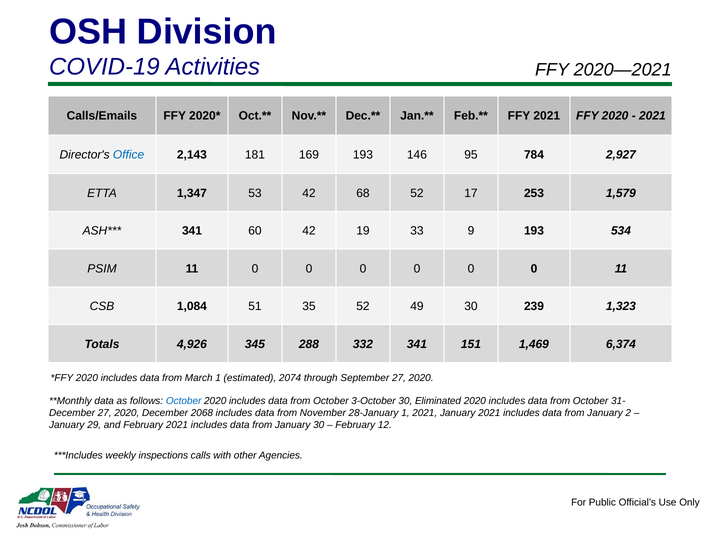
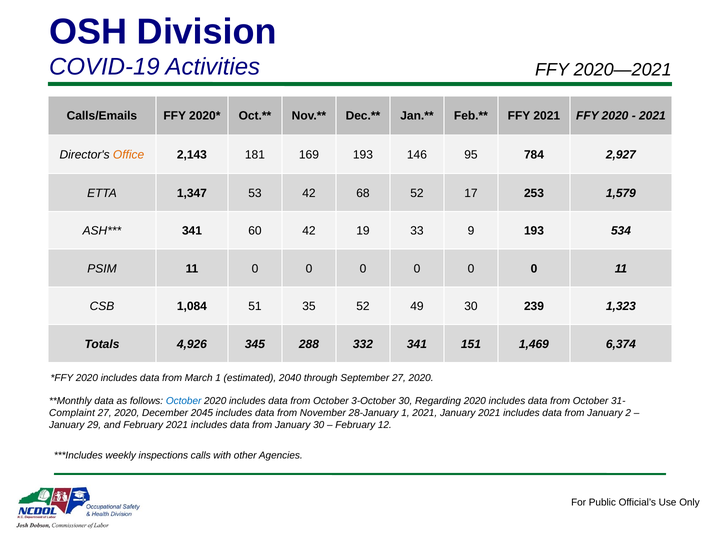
Office colour: blue -> orange
2074: 2074 -> 2040
Eliminated: Eliminated -> Regarding
December at (72, 413): December -> Complaint
2068: 2068 -> 2045
